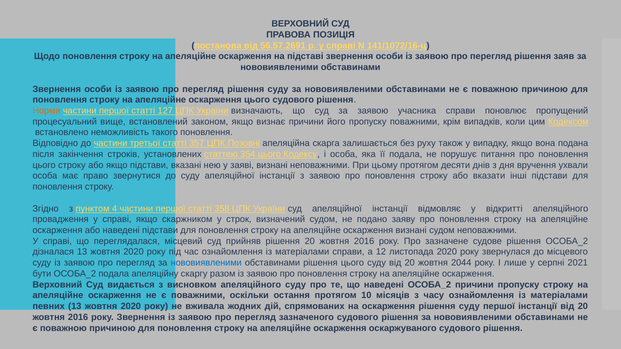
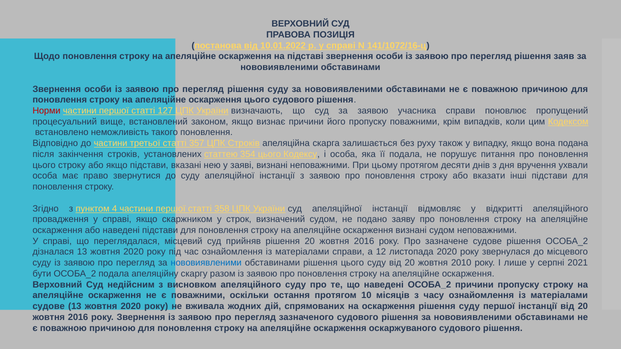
56.57.2691: 56.57.2691 -> 10.01.2022
Норми colour: orange -> red
ЦПК Позовні: Позовні -> Строків
2044: 2044 -> 2010
видається: видається -> недійсним
певних at (49, 307): певних -> судове
